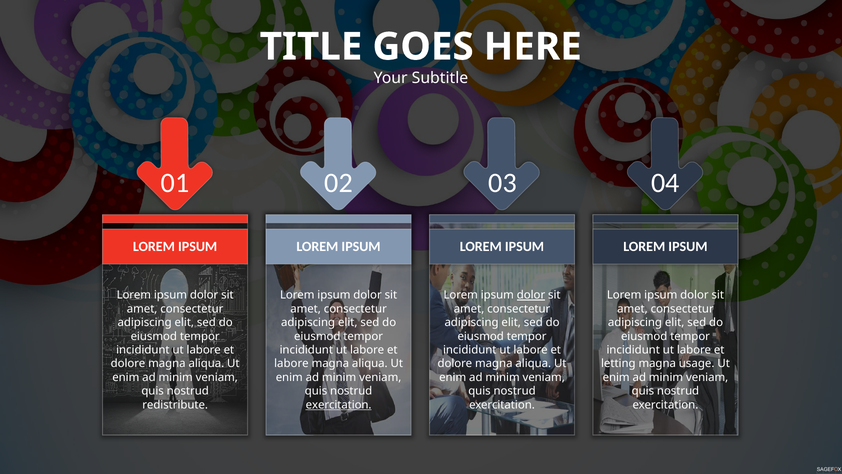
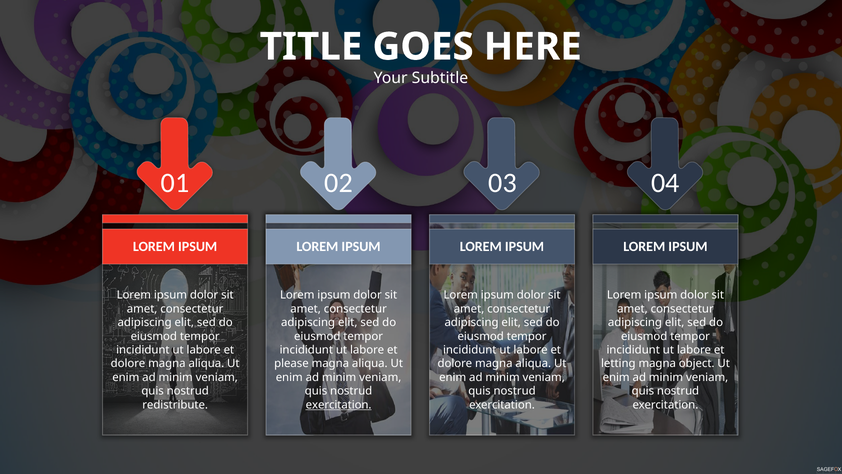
dolor at (531, 295) underline: present -> none
labore at (291, 363): labore -> please
usage: usage -> object
